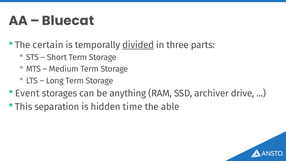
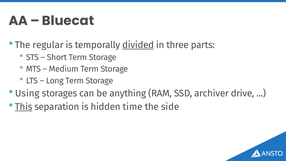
certain: certain -> regular
Event: Event -> Using
This underline: none -> present
able: able -> side
